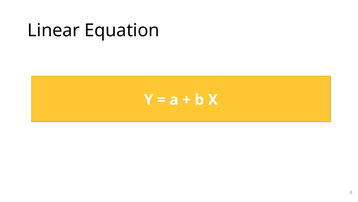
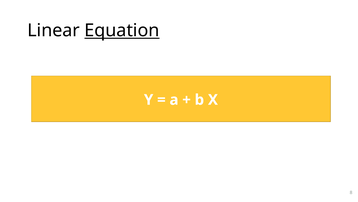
Equation underline: none -> present
